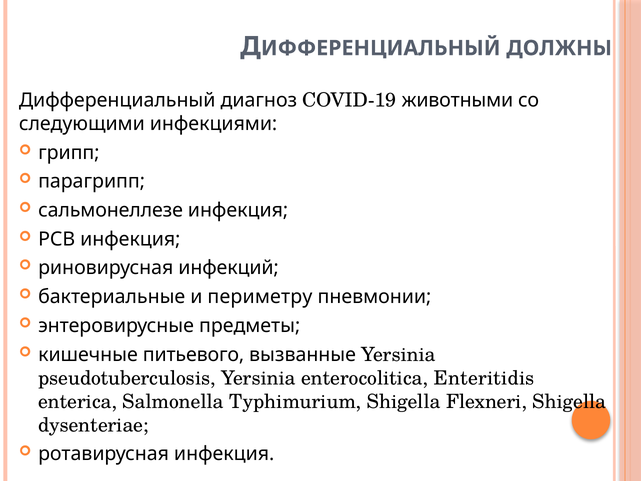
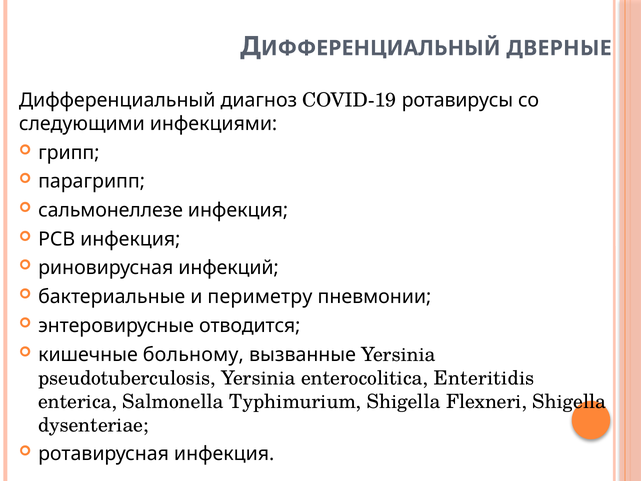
ДОЛЖНЫ: ДОЛЖНЫ -> ДВЕРНЫЕ
животными: животными -> ротавирусы
предметы: предметы -> отводится
питьевого: питьевого -> больному
